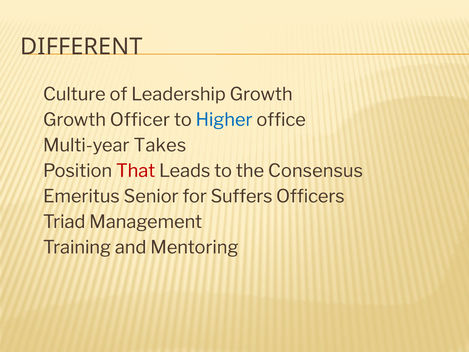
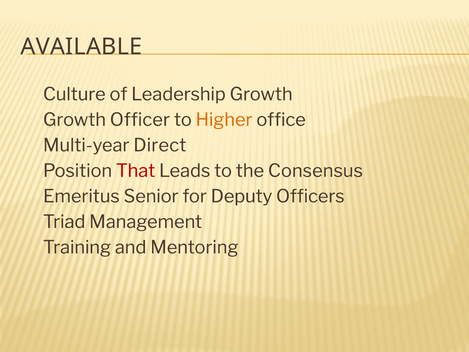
DIFFERENT: DIFFERENT -> AVAILABLE
Higher colour: blue -> orange
Takes: Takes -> Direct
Suffers: Suffers -> Deputy
